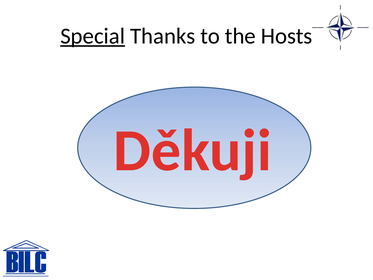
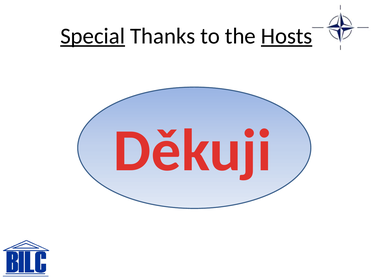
Hosts underline: none -> present
